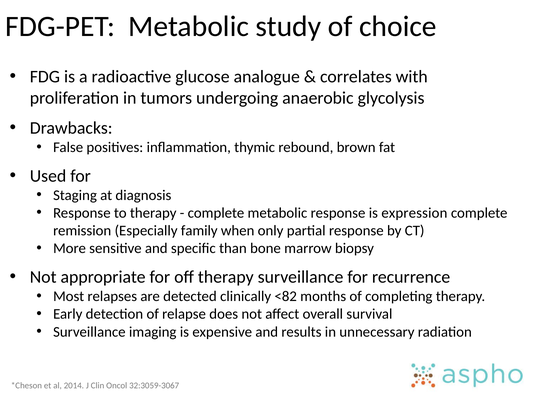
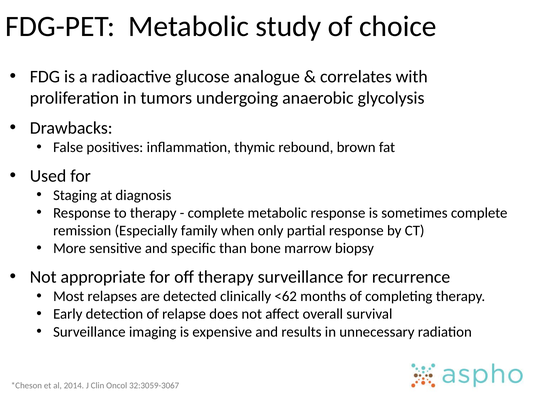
expression: expression -> sometimes
<82: <82 -> <62
